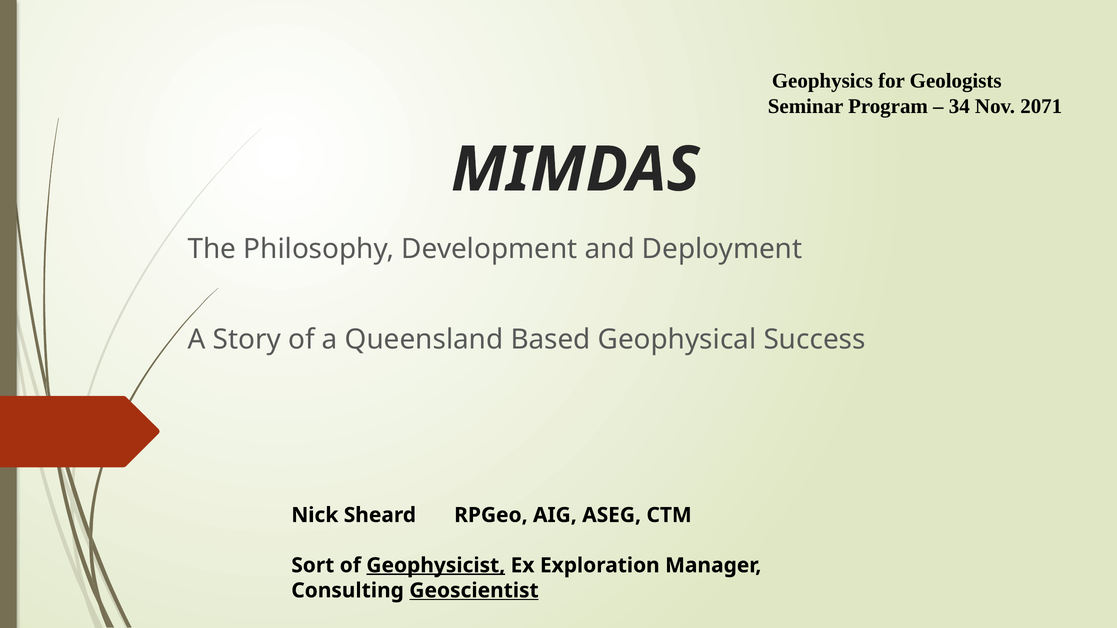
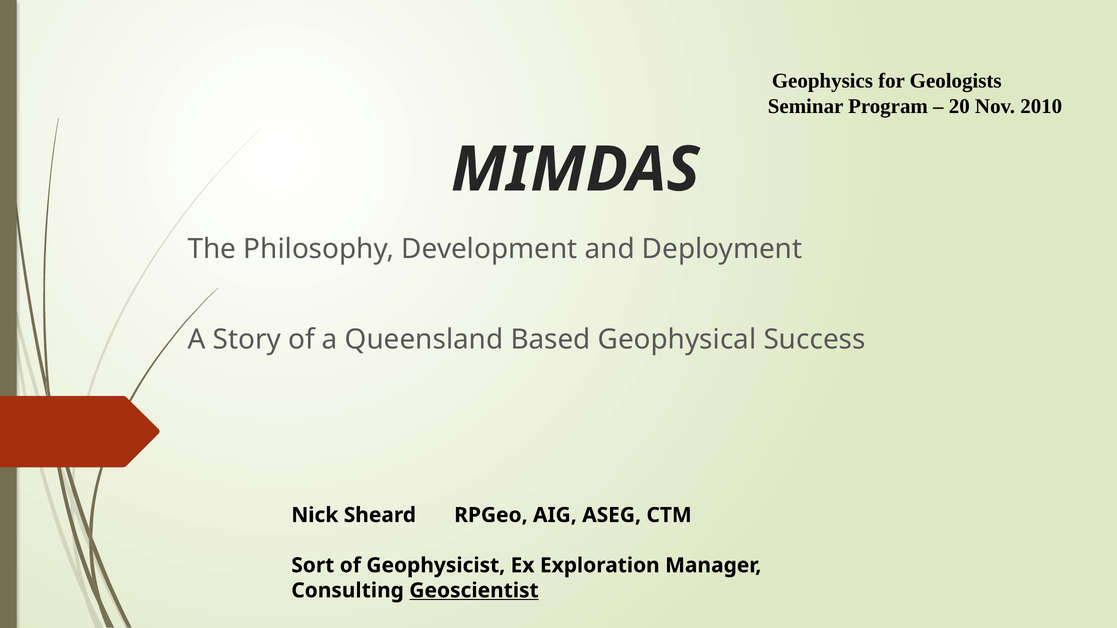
34: 34 -> 20
2071: 2071 -> 2010
Geophysicist underline: present -> none
